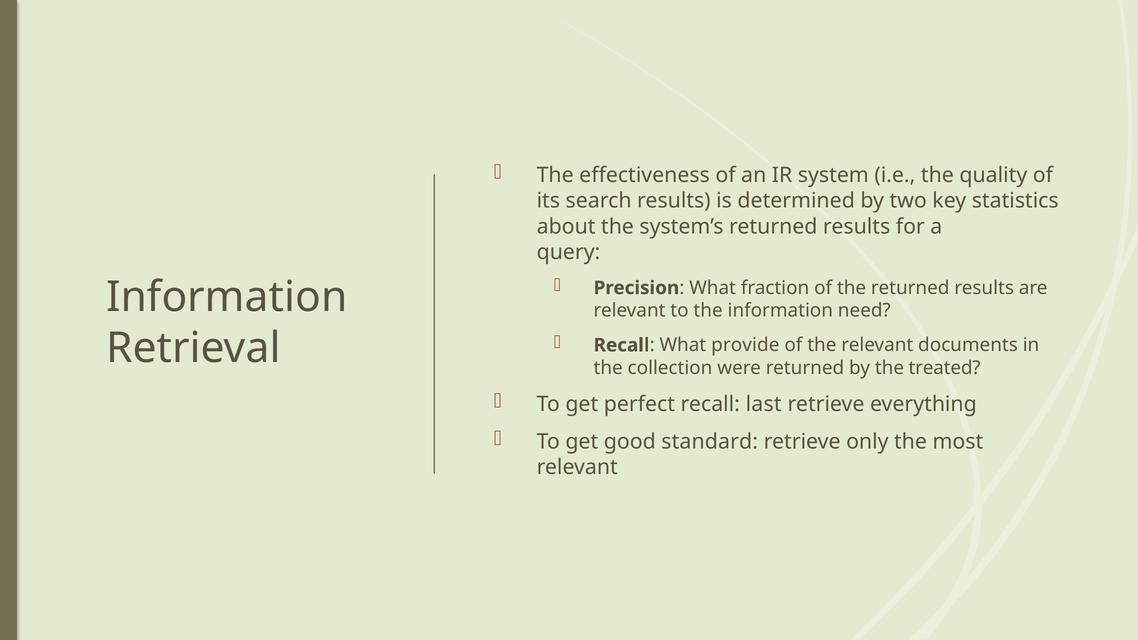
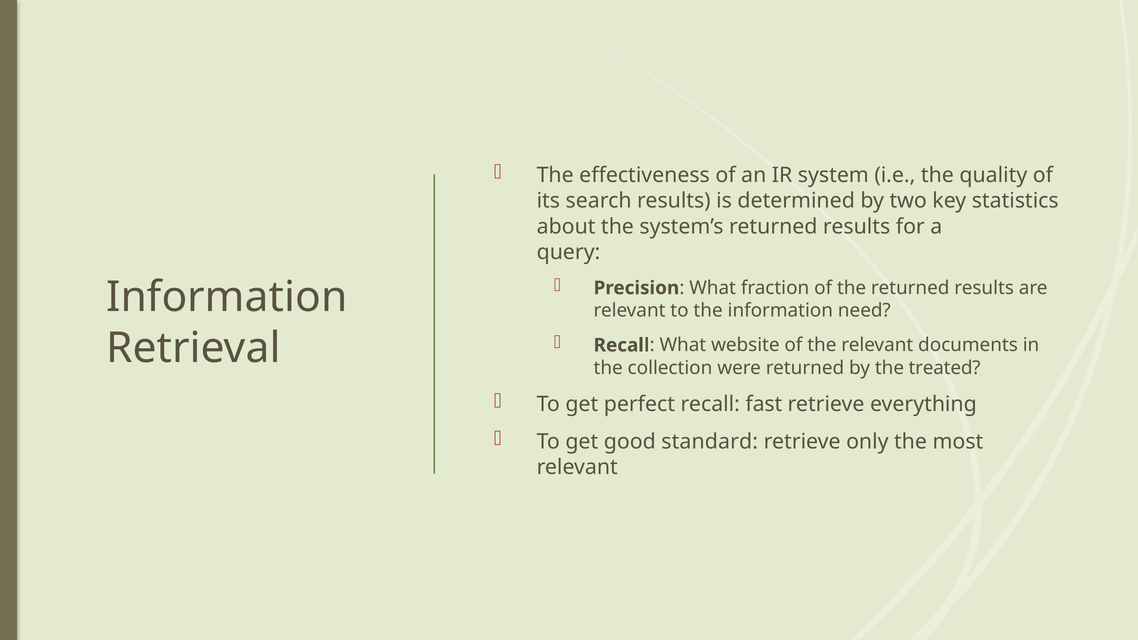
provide: provide -> website
last: last -> fast
